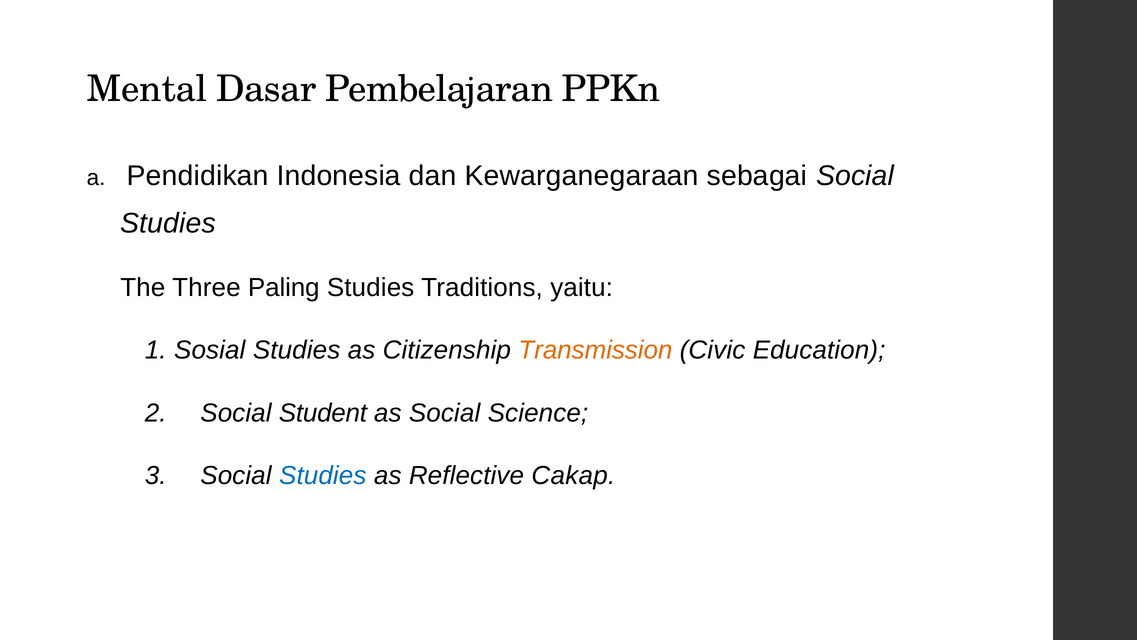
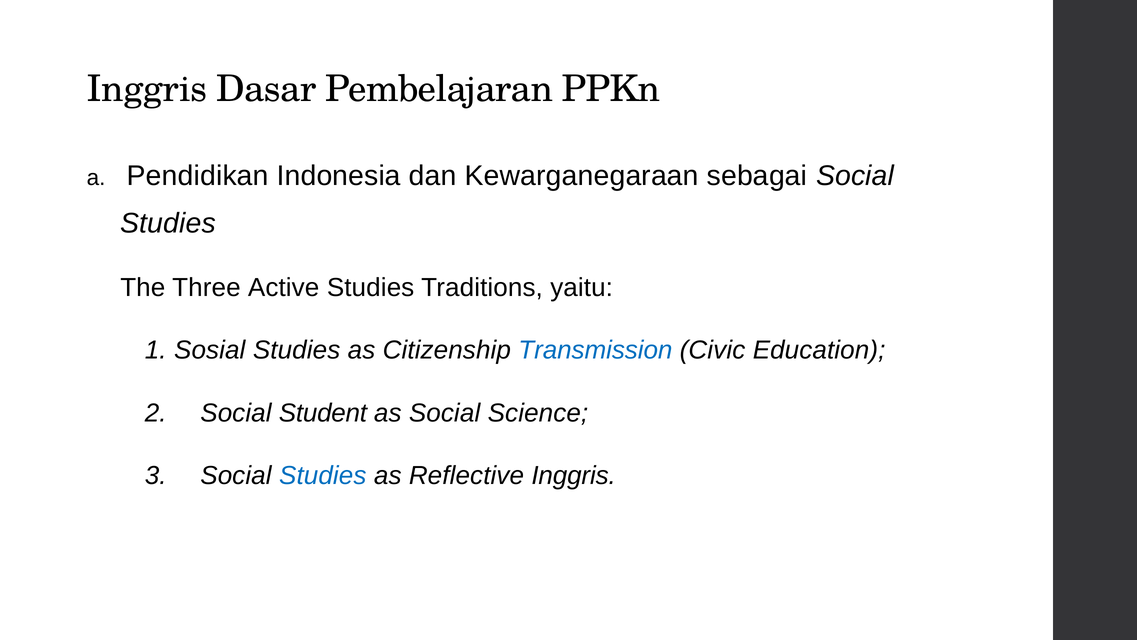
Mental at (147, 89): Mental -> Inggris
Paling: Paling -> Active
Transmission colour: orange -> blue
Reflective Cakap: Cakap -> Inggris
